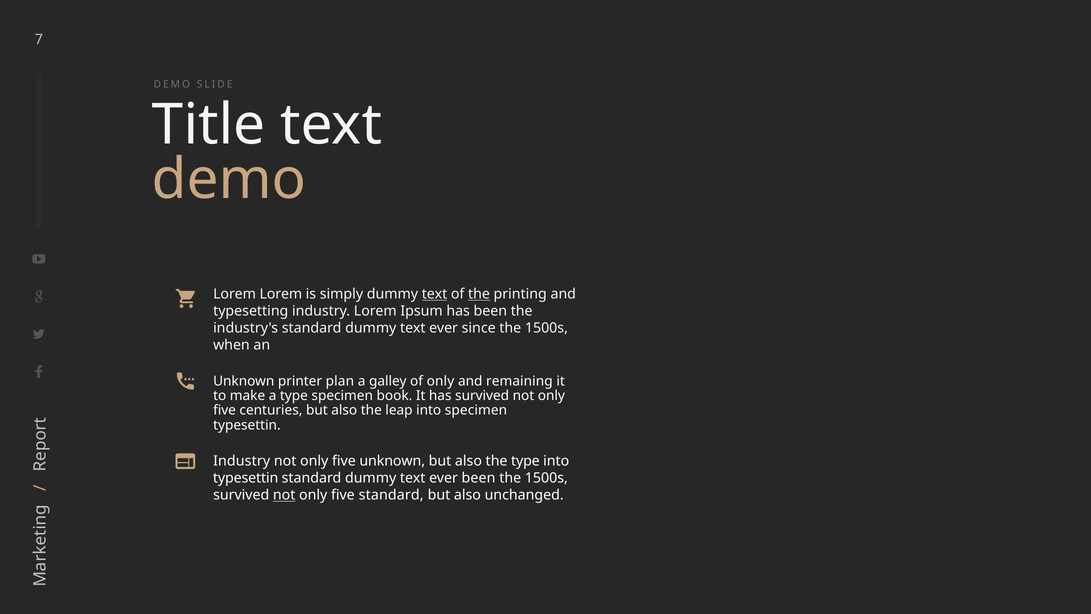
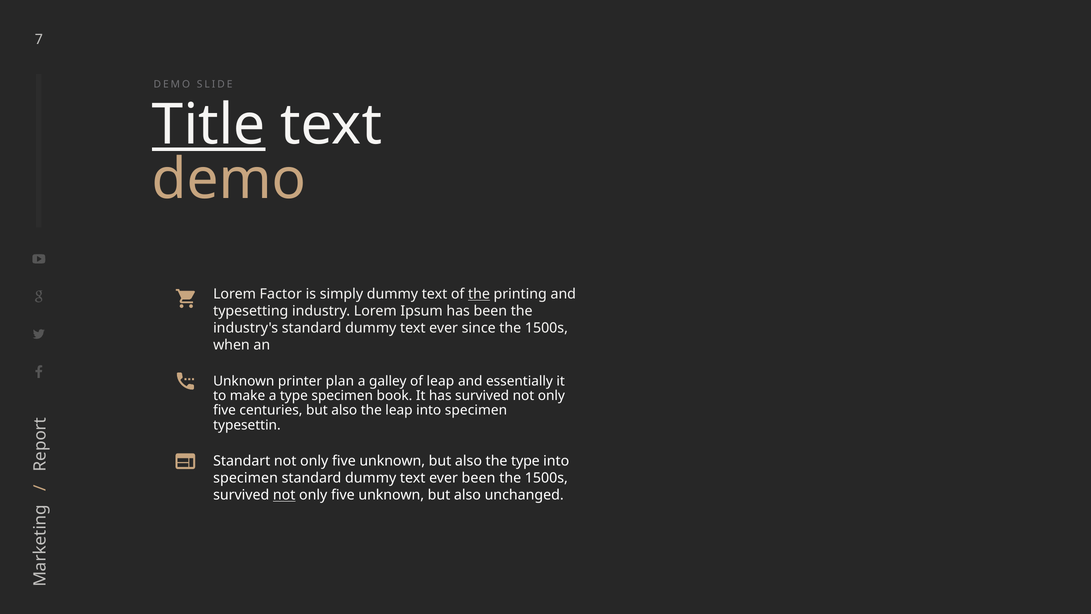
Title underline: none -> present
Lorem Lorem: Lorem -> Factor
text at (435, 294) underline: present -> none
of only: only -> leap
remaining: remaining -> essentially
Industry at (242, 461): Industry -> Standart
typesettin at (246, 478): typesettin -> specimen
standard at (391, 495): standard -> unknown
